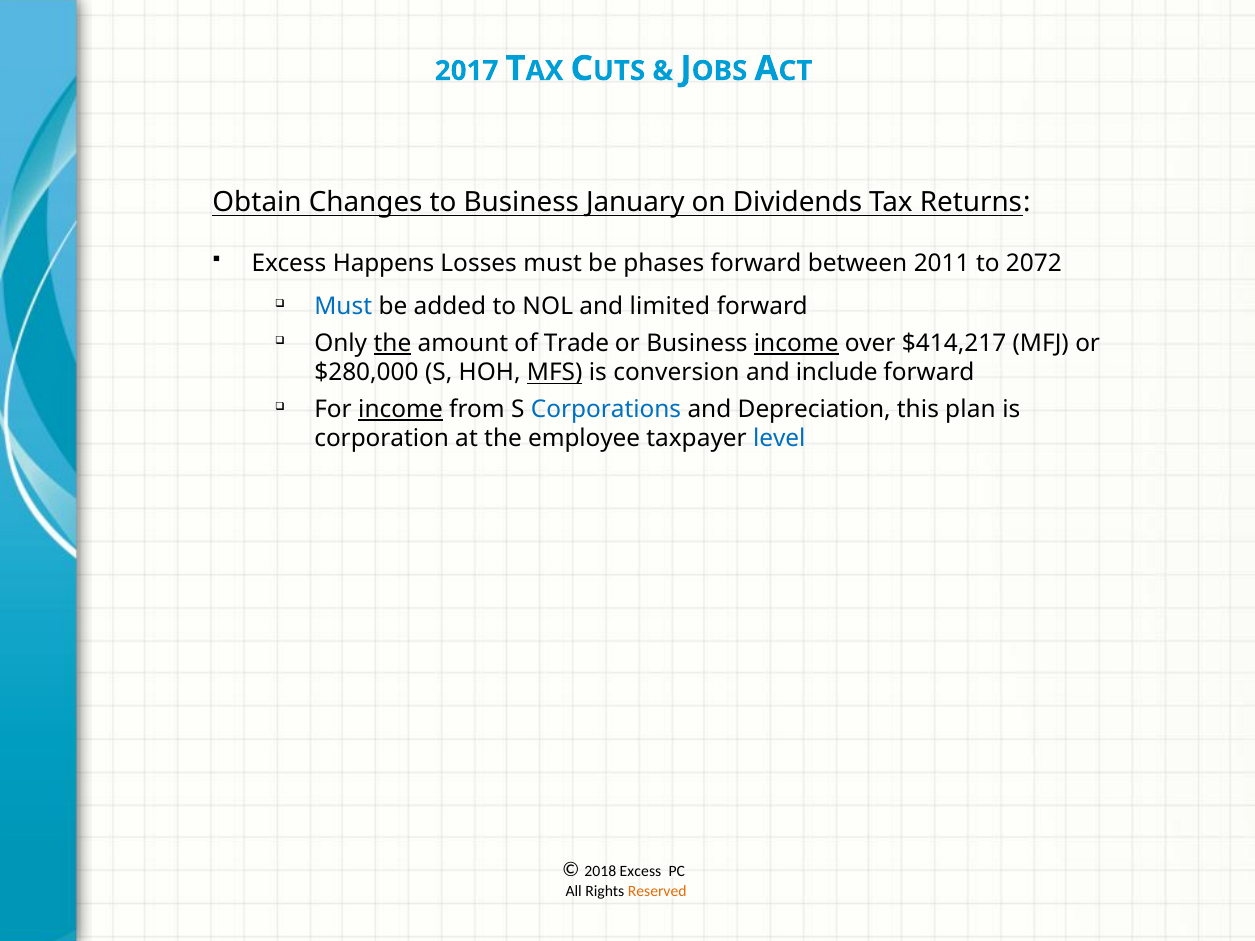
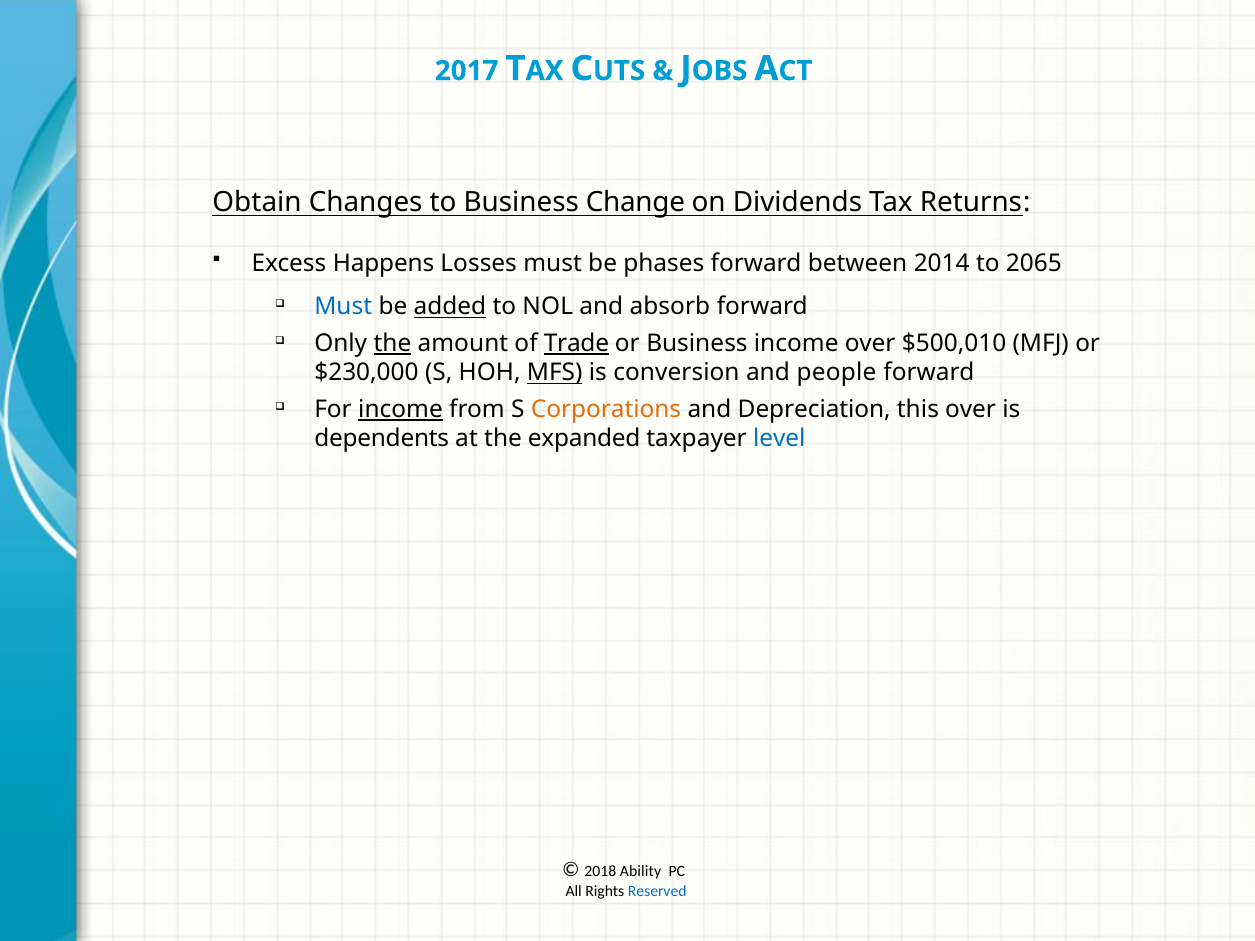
January: January -> Change
2011: 2011 -> 2014
2072: 2072 -> 2065
added underline: none -> present
limited: limited -> absorb
Trade underline: none -> present
income at (796, 344) underline: present -> none
$414,217: $414,217 -> $500,010
$280,000: $280,000 -> $230,000
include: include -> people
Corporations colour: blue -> orange
this plan: plan -> over
corporation: corporation -> dependents
employee: employee -> expanded
2018 Excess: Excess -> Ability
Reserved colour: orange -> blue
